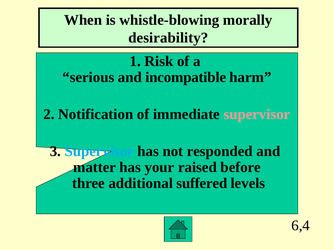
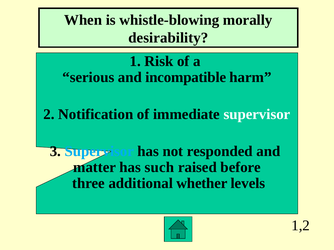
supervisor at (257, 114) colour: pink -> white
your: your -> such
suffered: suffered -> whether
6,4: 6,4 -> 1,2
